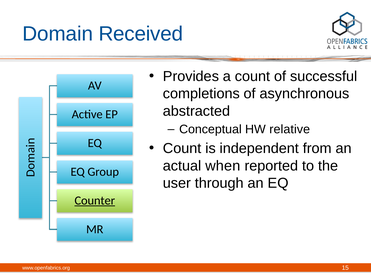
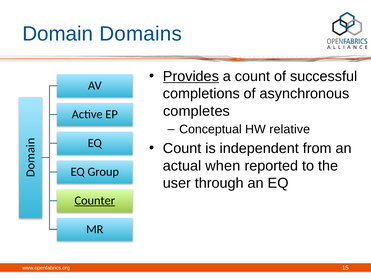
Received: Received -> Domains
Provides underline: none -> present
abstracted: abstracted -> completes
